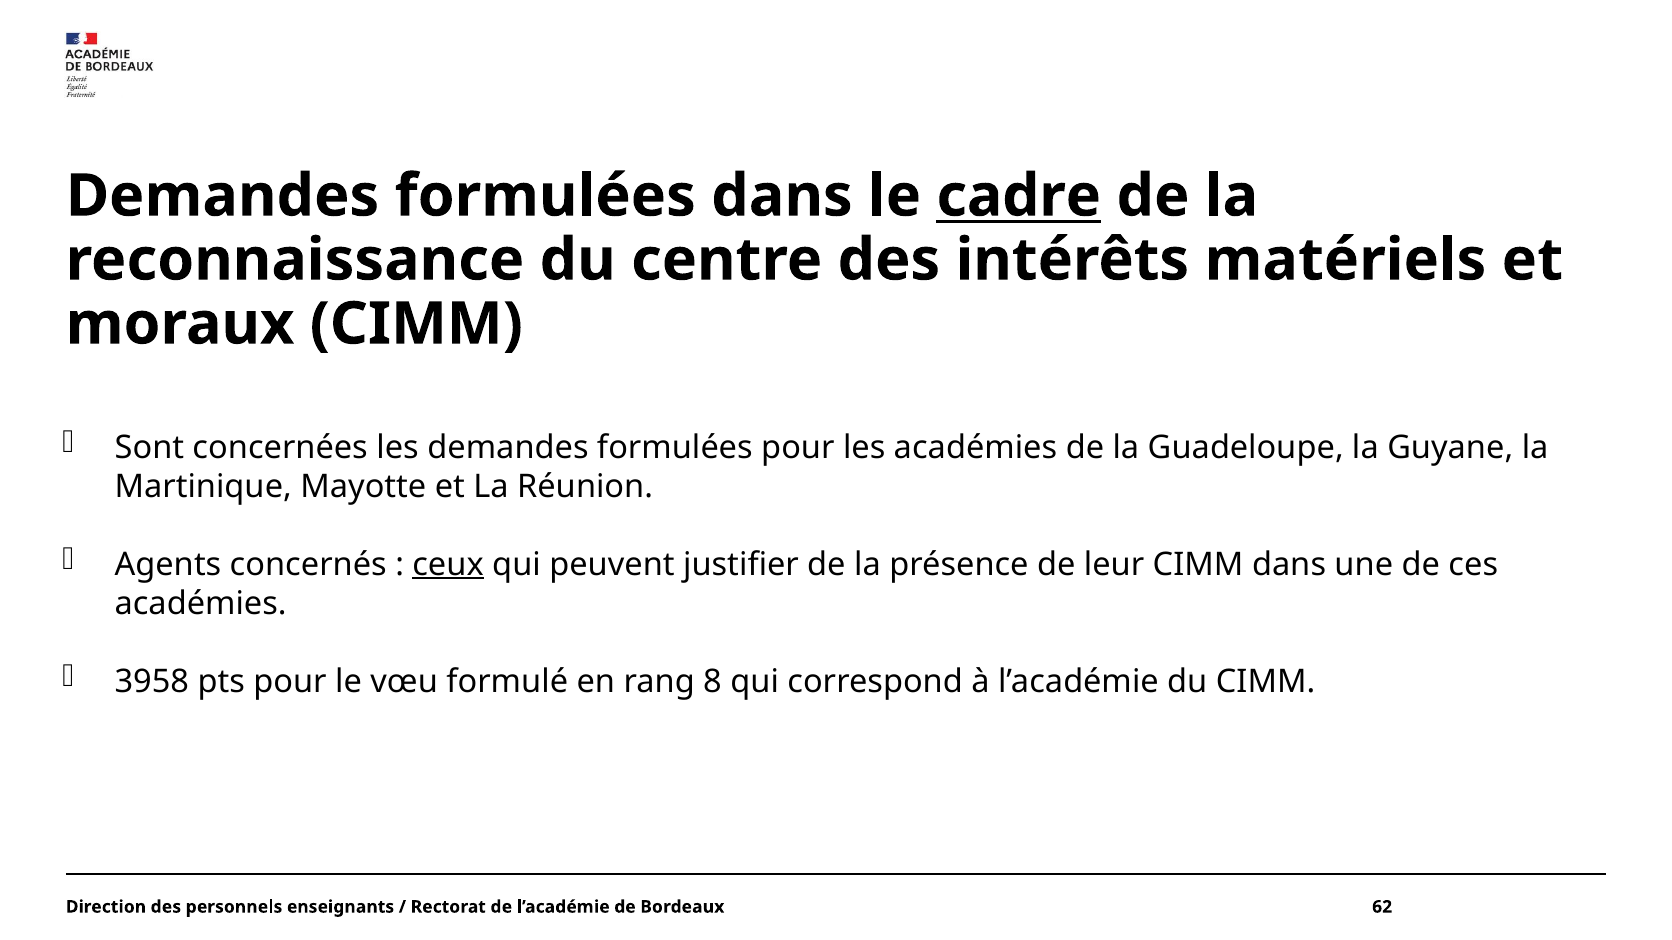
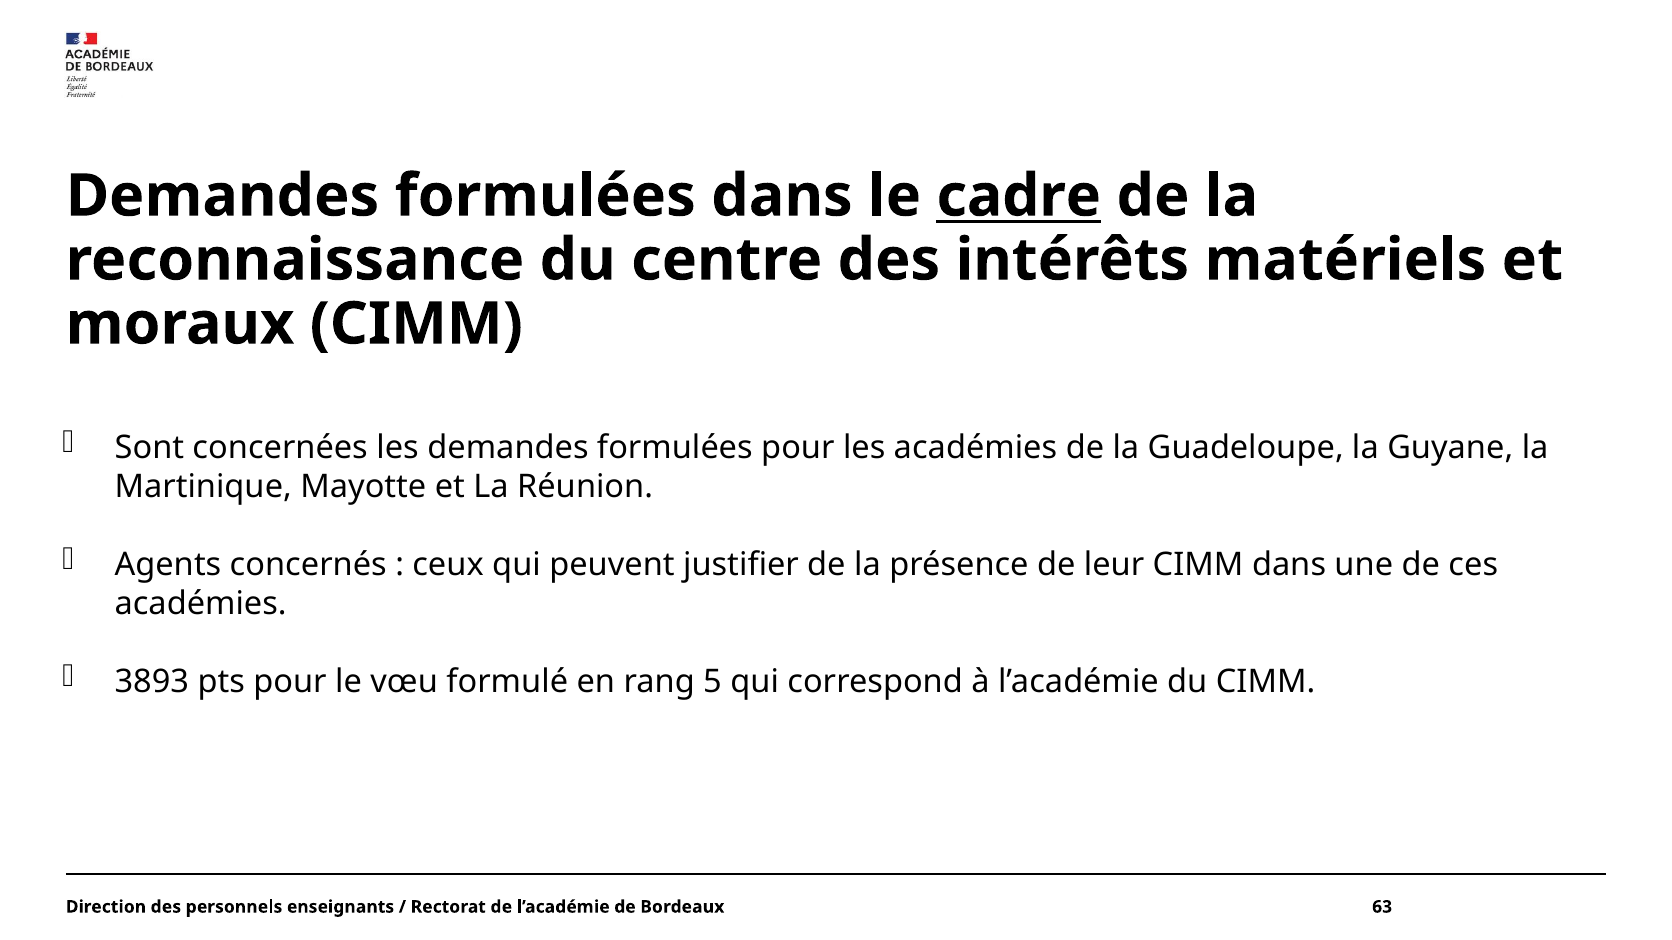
ceux underline: present -> none
3958: 3958 -> 3893
8: 8 -> 5
62: 62 -> 63
